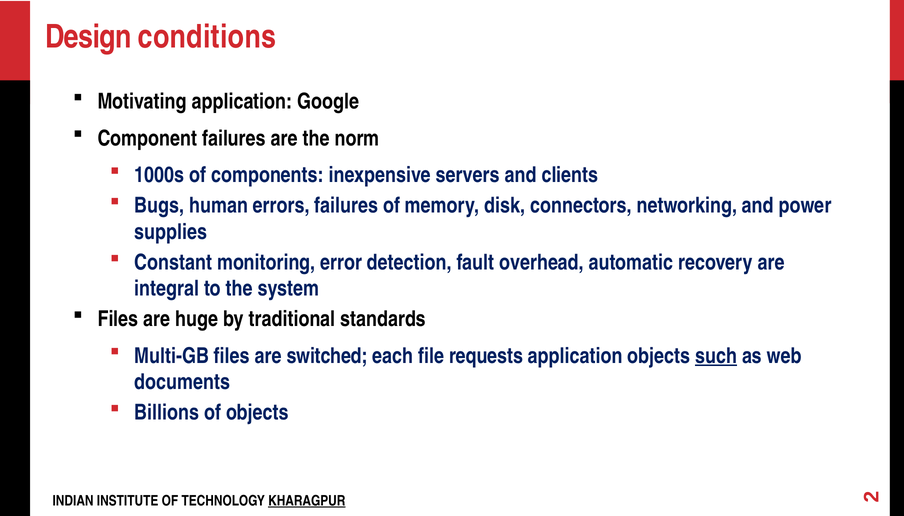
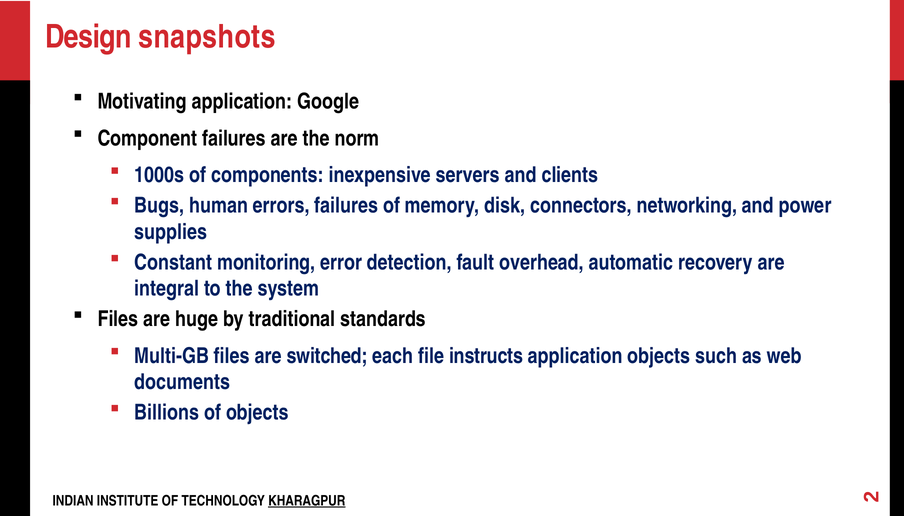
conditions: conditions -> snapshots
requests: requests -> instructs
such underline: present -> none
